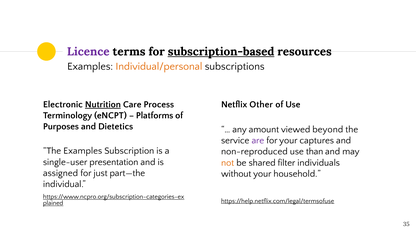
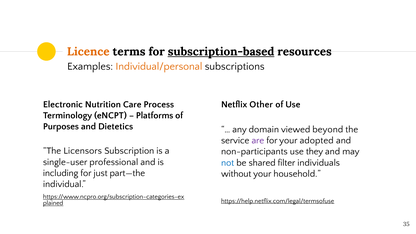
Licence colour: purple -> orange
Nutrition underline: present -> none
amount: amount -> domain
captures: captures -> adopted
The Examples: Examples -> Licensors
non-reproduced: non-reproduced -> non-participants
than: than -> they
presentation: presentation -> professional
not colour: orange -> blue
assigned: assigned -> including
